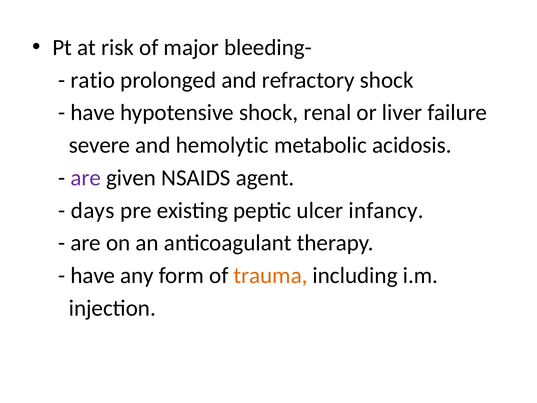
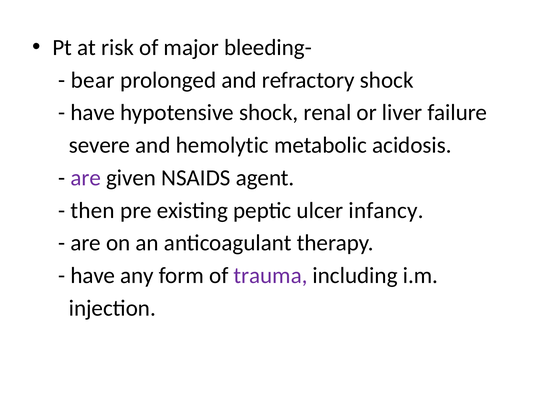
ratio: ratio -> bear
days: days -> then
trauma colour: orange -> purple
